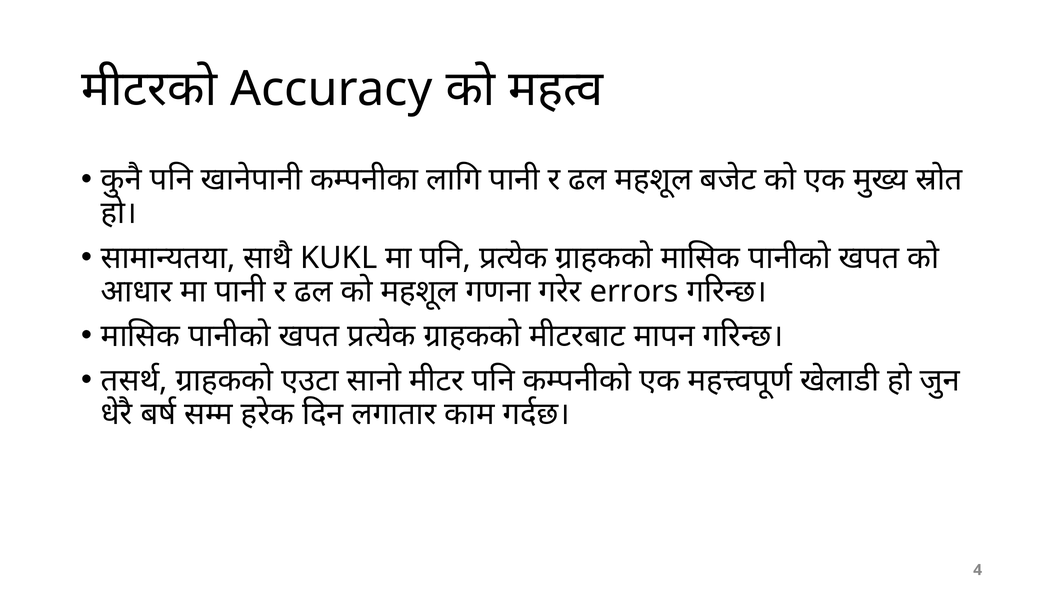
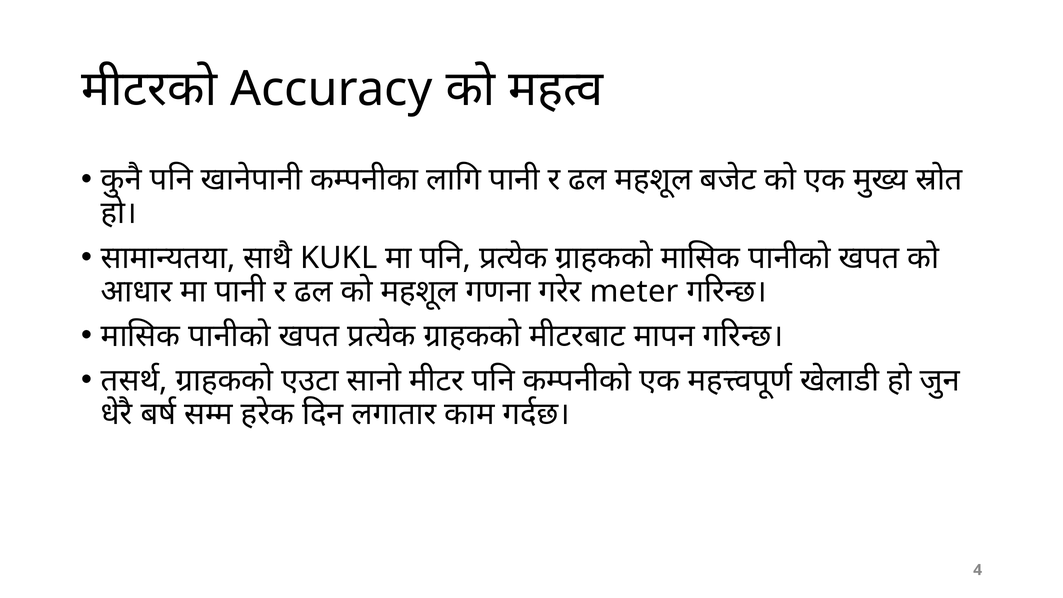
errors: errors -> meter
